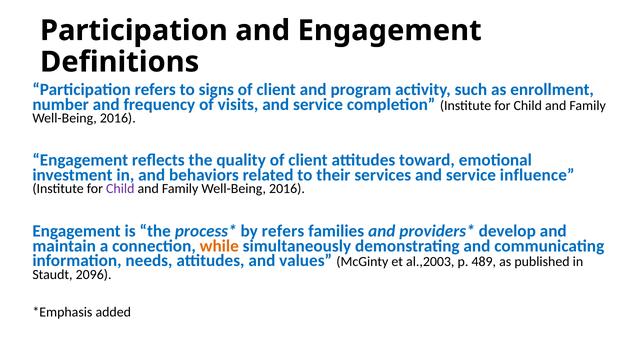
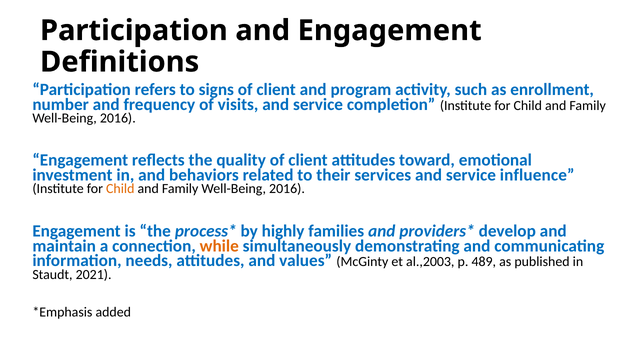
Child at (120, 189) colour: purple -> orange
by refers: refers -> highly
2096: 2096 -> 2021
